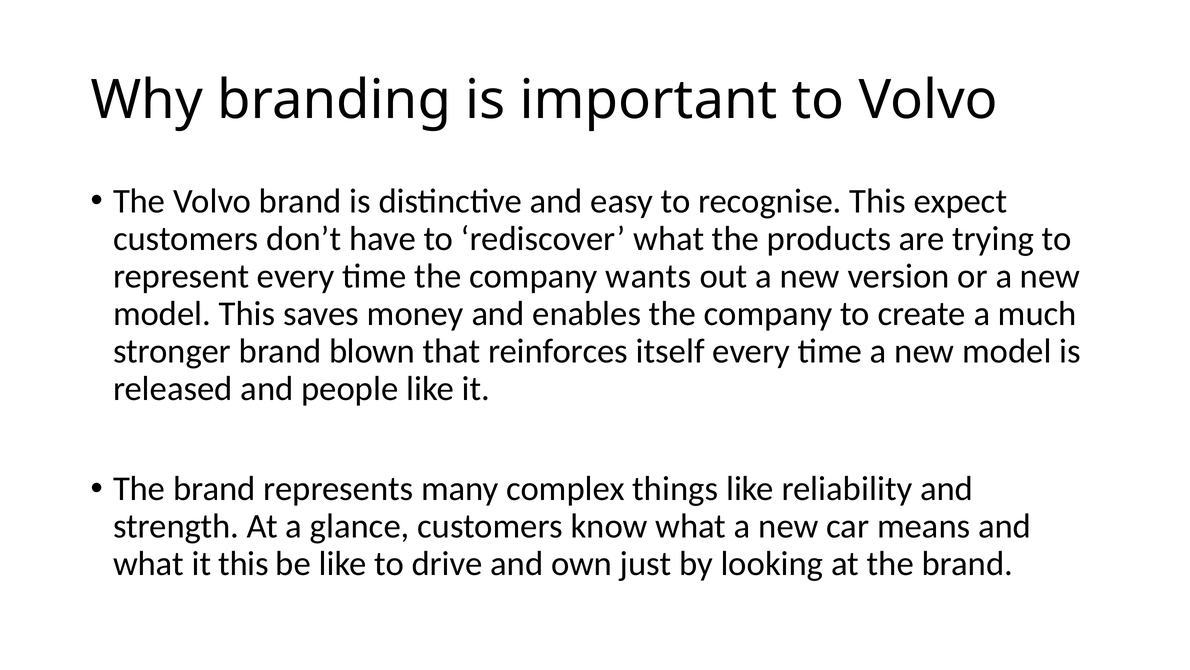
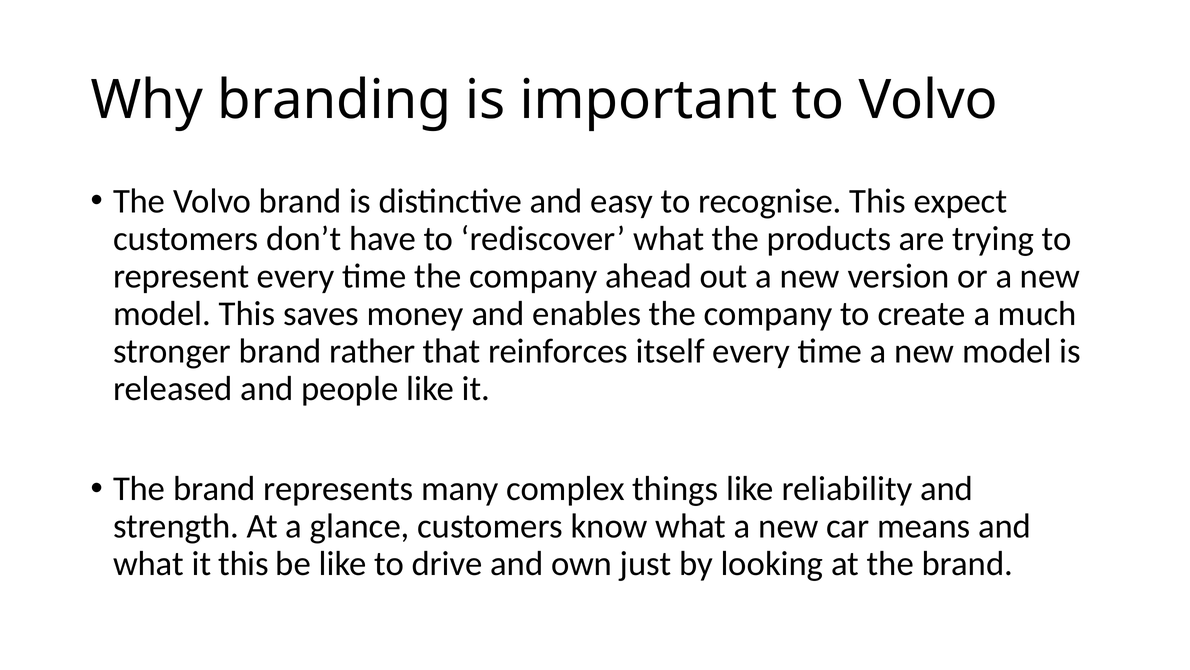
wants: wants -> ahead
blown: blown -> rather
